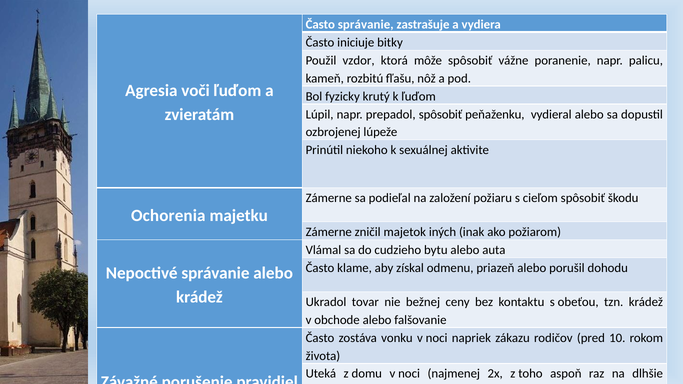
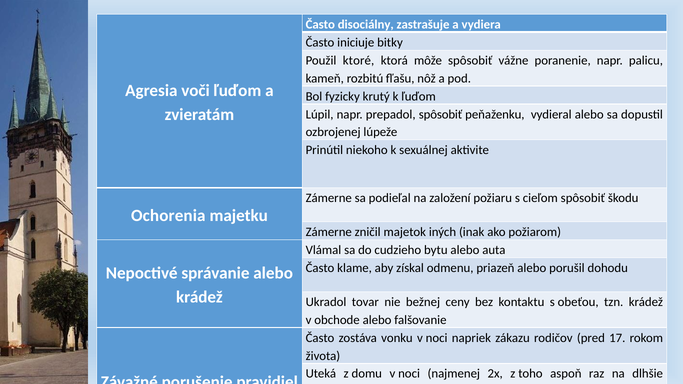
Často správanie: správanie -> disociálny
vzdor: vzdor -> ktoré
10: 10 -> 17
